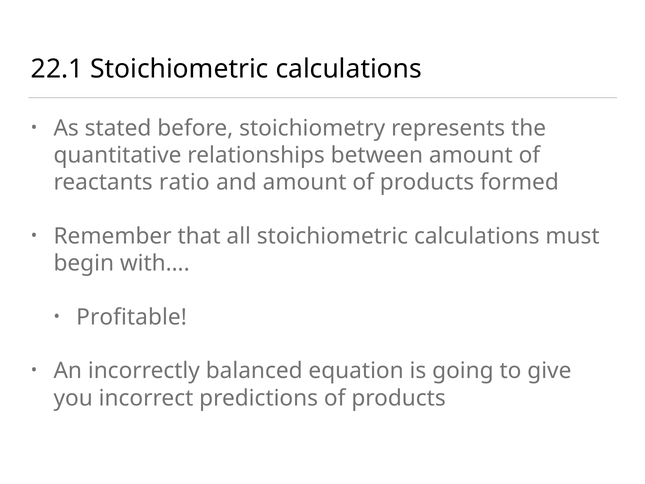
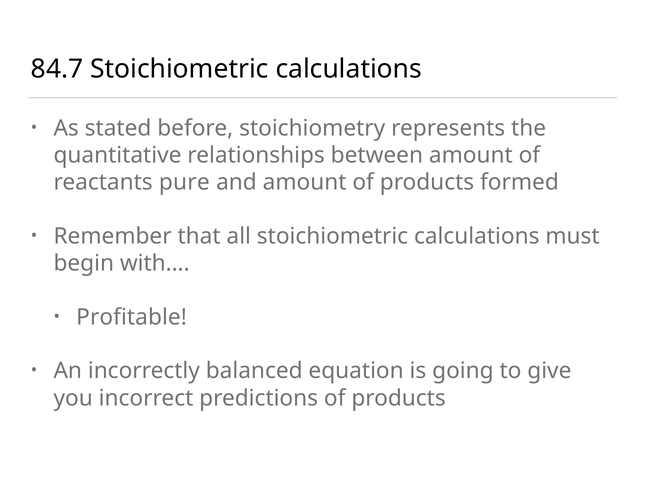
22.1: 22.1 -> 84.7
ratio: ratio -> pure
